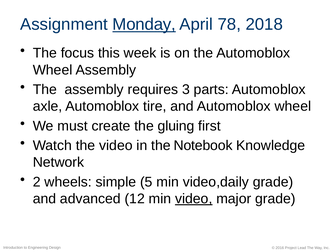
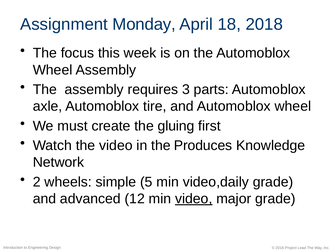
Monday underline: present -> none
78: 78 -> 18
Notebook: Notebook -> Produces
